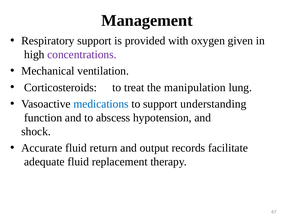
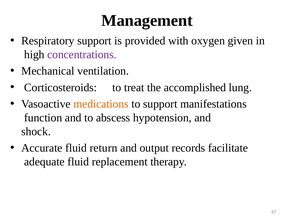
manipulation: manipulation -> accomplished
medications colour: blue -> orange
understanding: understanding -> manifestations
